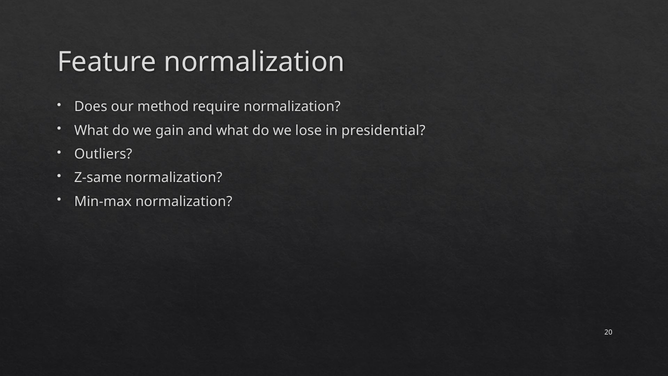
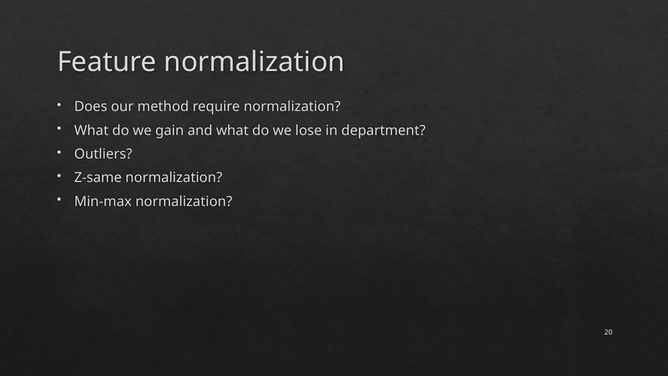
presidential: presidential -> department
